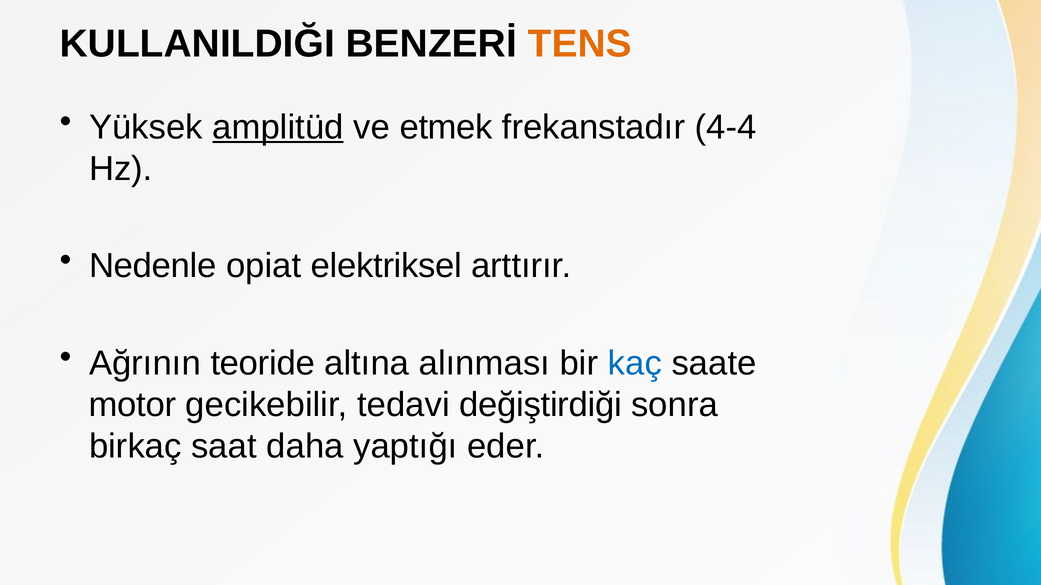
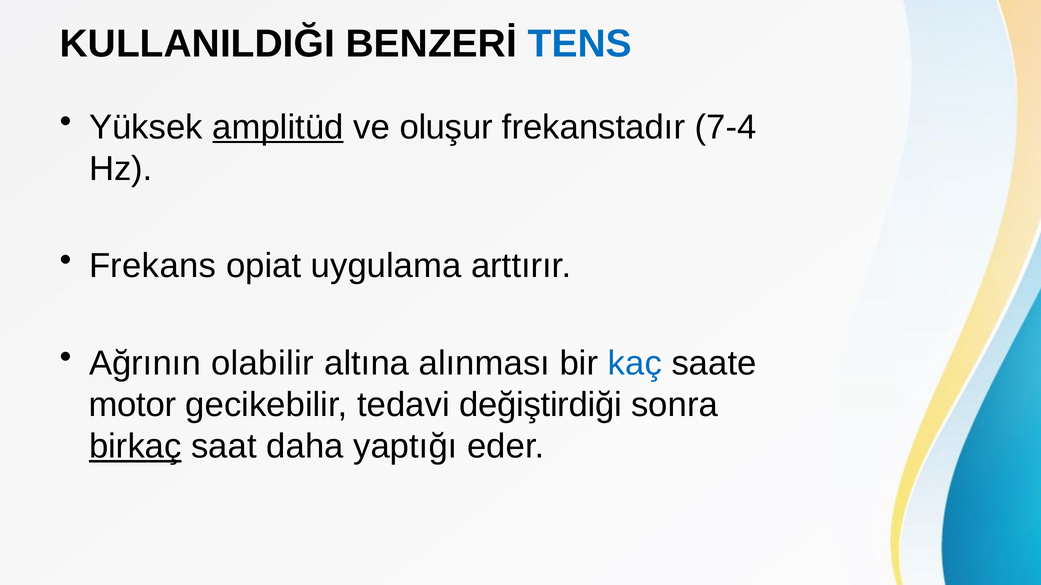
TENS colour: orange -> blue
etmek: etmek -> oluşur
4-4: 4-4 -> 7-4
Nedenle: Nedenle -> Frekans
elektriksel: elektriksel -> uygulama
teoride: teoride -> olabilir
birkaç underline: none -> present
